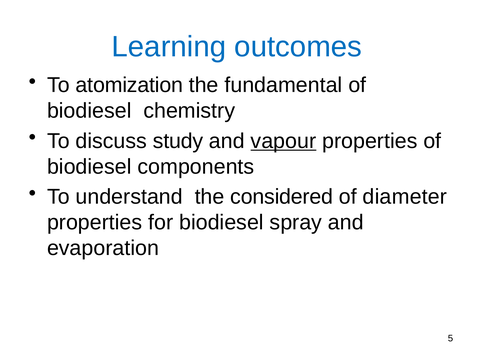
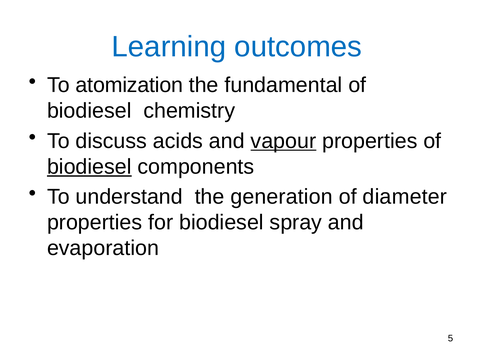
study: study -> acids
biodiesel at (89, 166) underline: none -> present
considered: considered -> generation
